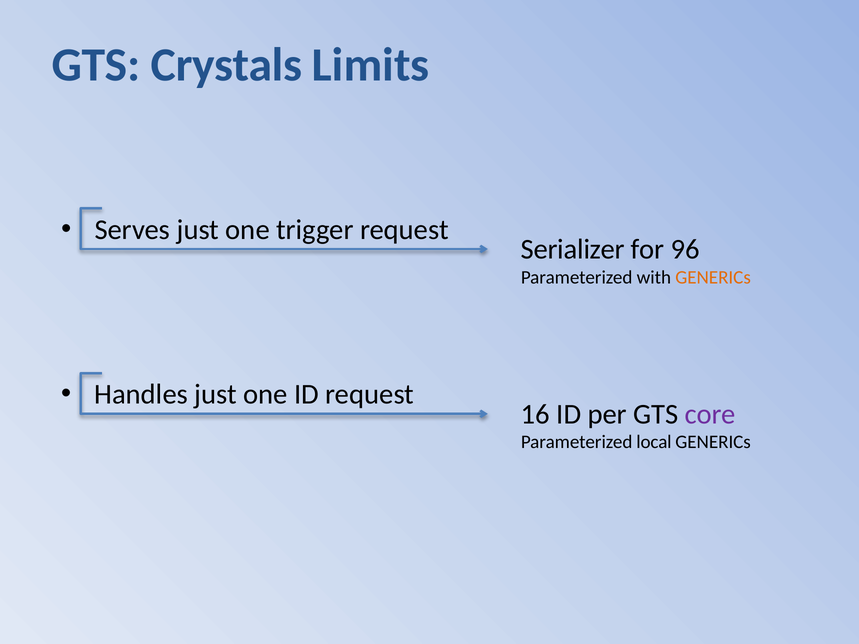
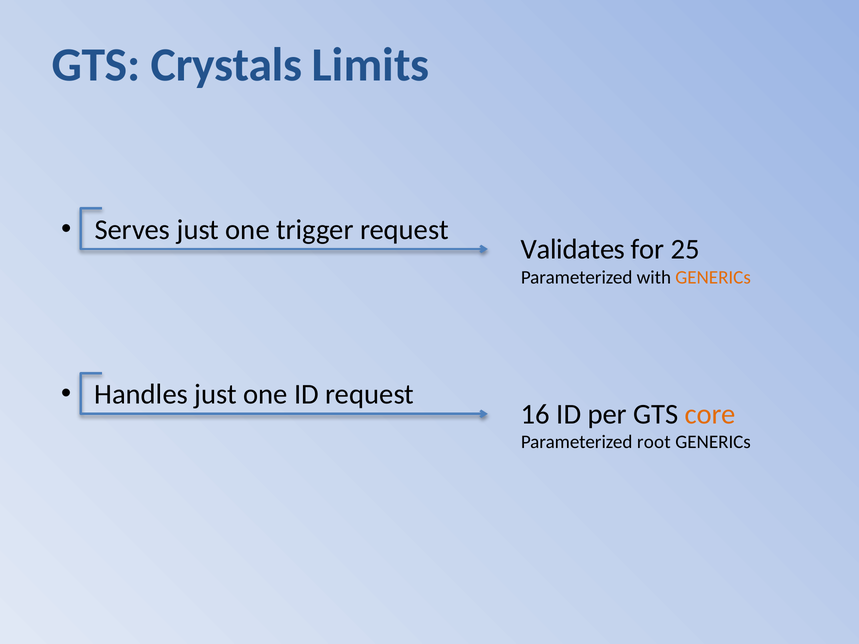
Serializer: Serializer -> Validates
96: 96 -> 25
core colour: purple -> orange
local: local -> root
